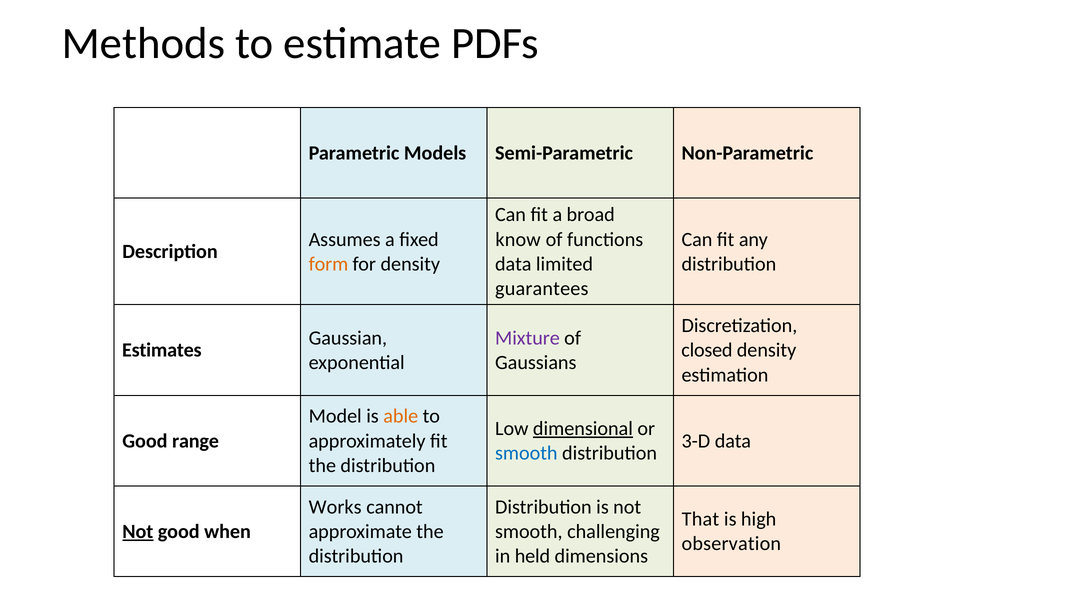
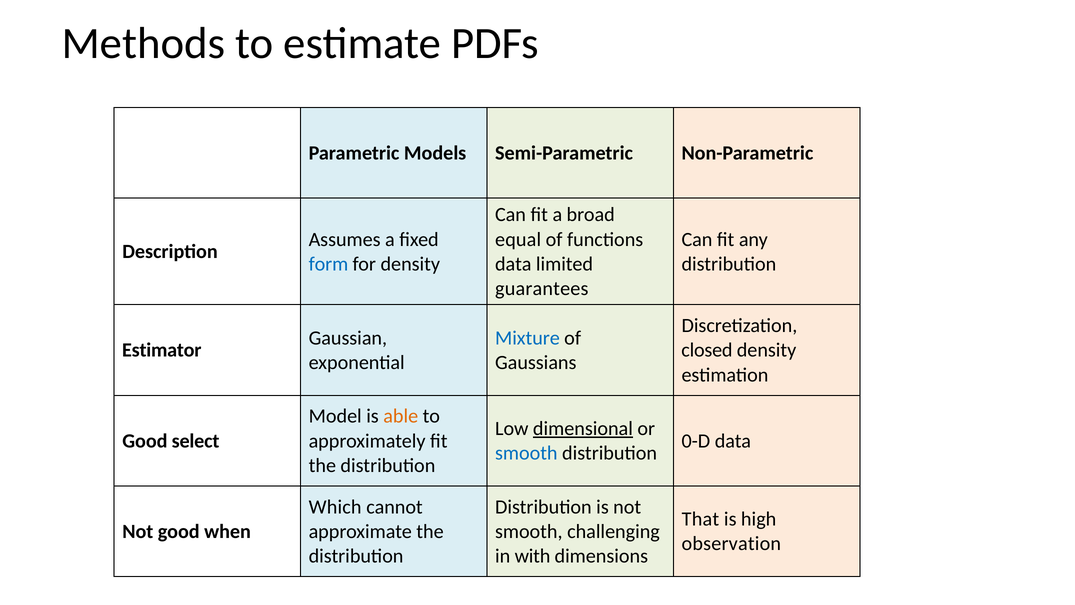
know: know -> equal
form colour: orange -> blue
Mixture colour: purple -> blue
Estimates: Estimates -> Estimator
range: range -> select
3-D: 3-D -> 0-D
Works: Works -> Which
Not at (138, 531) underline: present -> none
held: held -> with
